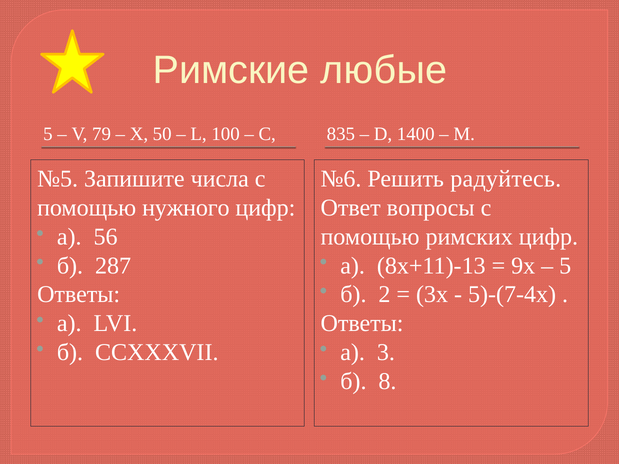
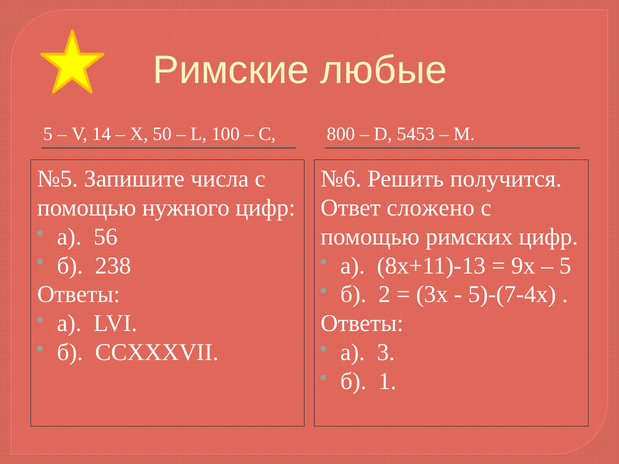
79: 79 -> 14
835: 835 -> 800
1400: 1400 -> 5453
радуйтесь: радуйтесь -> получится
вопросы: вопросы -> сложено
287: 287 -> 238
8: 8 -> 1
